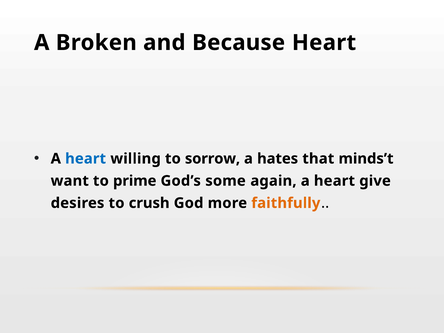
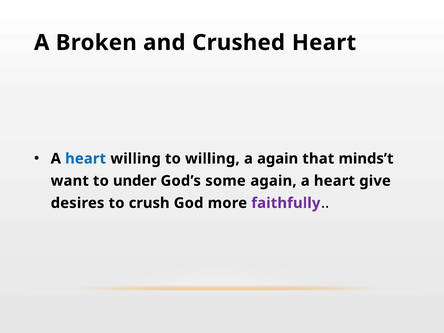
Because: Because -> Crushed
to sorrow: sorrow -> willing
a hates: hates -> again
prime: prime -> under
faithfully colour: orange -> purple
